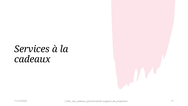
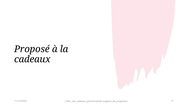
Services: Services -> Proposé
